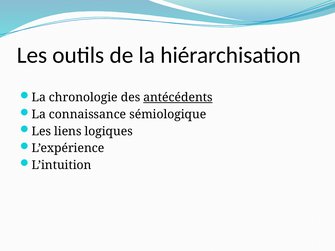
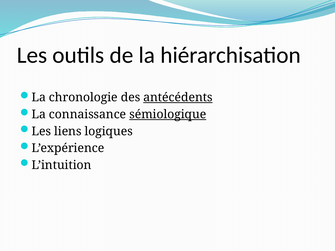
sémiologique underline: none -> present
